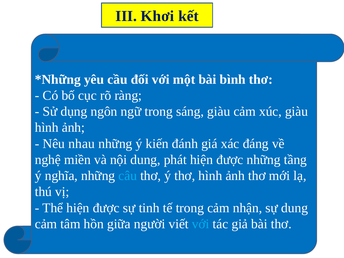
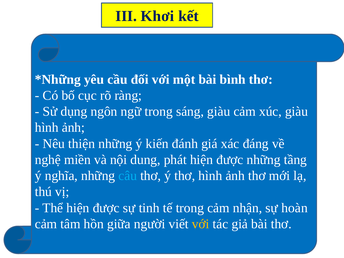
nhau: nhau -> thiện
sự dung: dung -> hoàn
với at (201, 224) colour: light blue -> yellow
